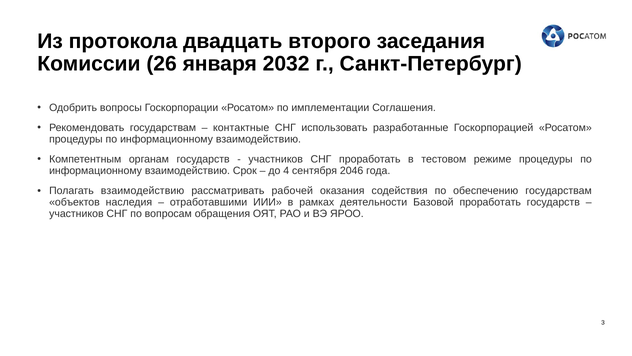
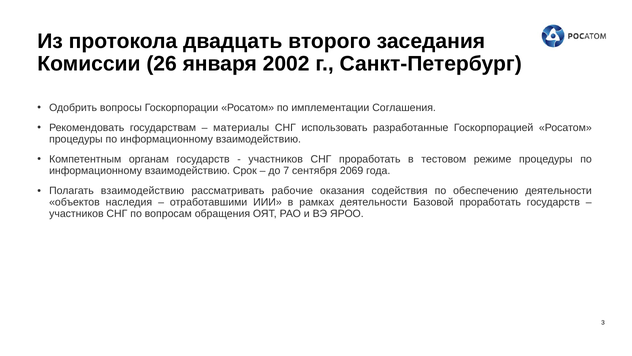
2032: 2032 -> 2002
контактные: контактные -> материалы
4: 4 -> 7
2046: 2046 -> 2069
рабочей: рабочей -> рабочие
обеспечению государствам: государствам -> деятельности
